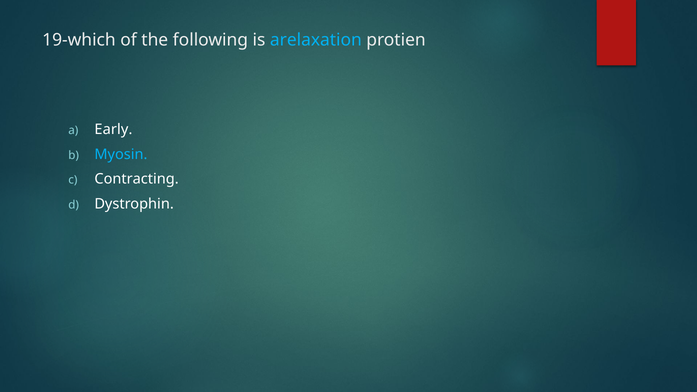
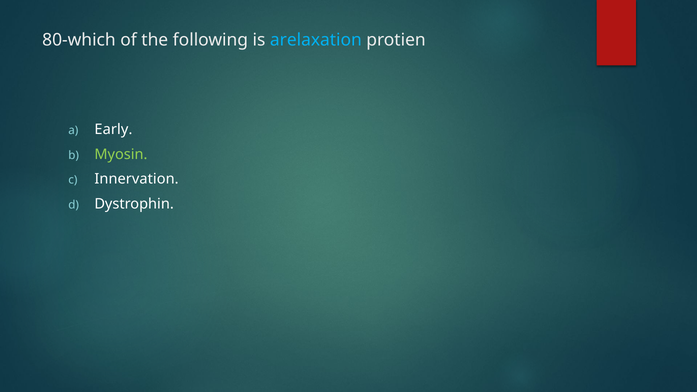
19-which: 19-which -> 80-which
Myosin colour: light blue -> light green
Contracting: Contracting -> Innervation
